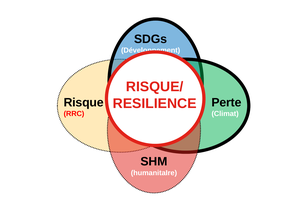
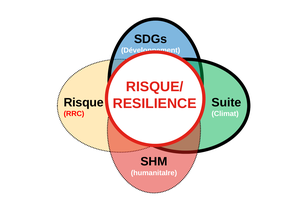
Perte: Perte -> Suite
